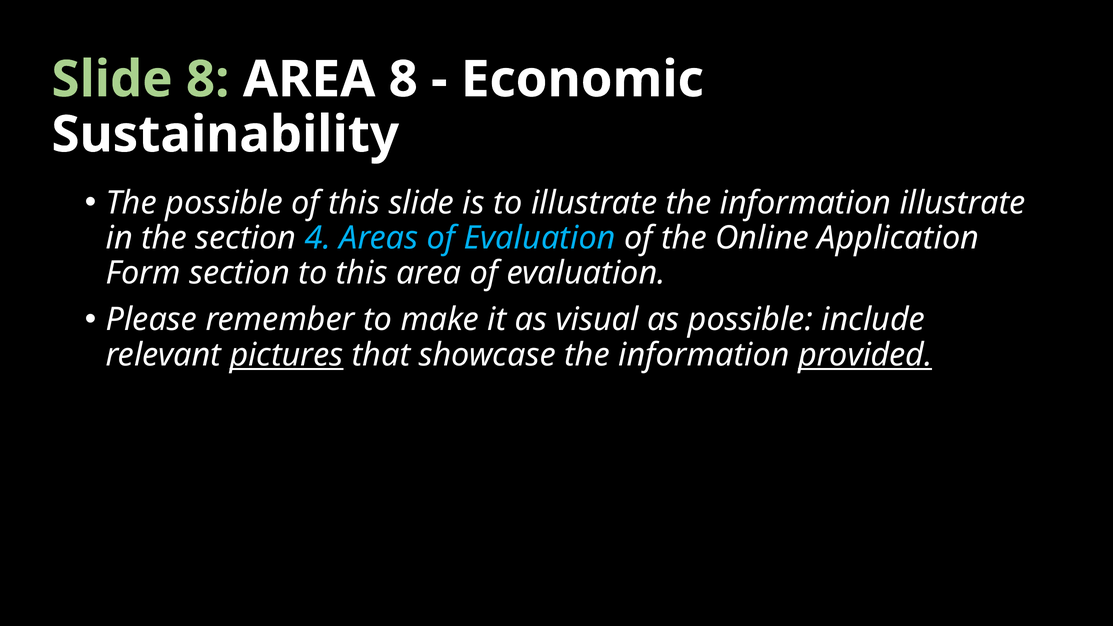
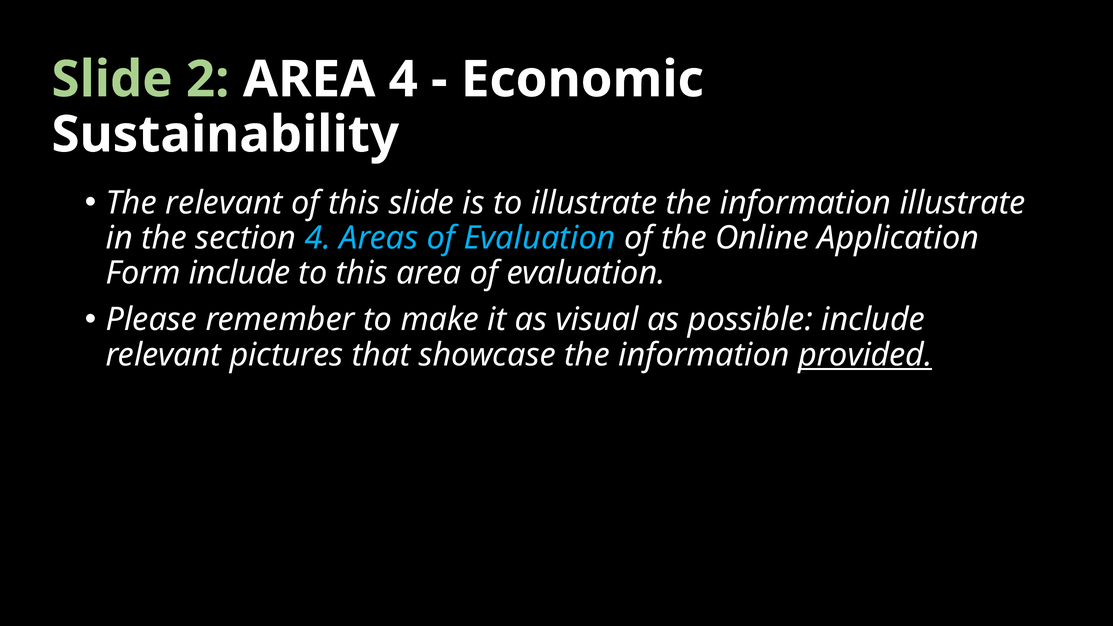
Slide 8: 8 -> 2
AREA 8: 8 -> 4
The possible: possible -> relevant
Form section: section -> include
pictures underline: present -> none
